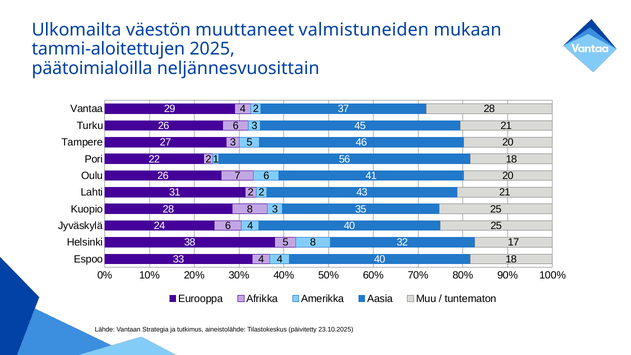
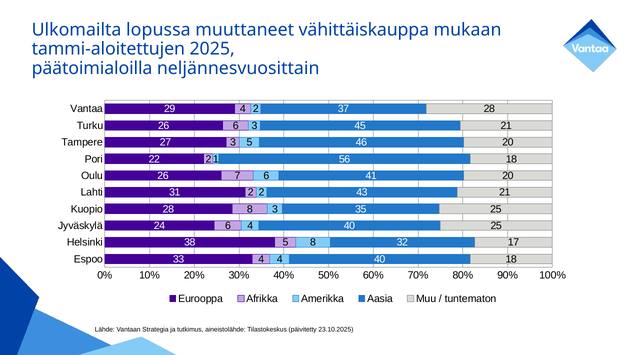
väestön: väestön -> lopussa
valmistuneiden: valmistuneiden -> vähittäiskauppa
